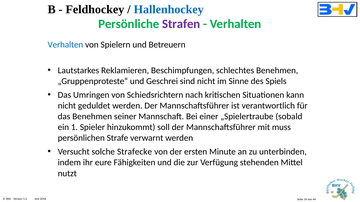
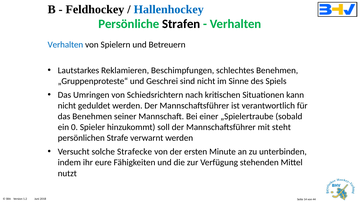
Strafen colour: purple -> black
1: 1 -> 0
muss: muss -> steht
